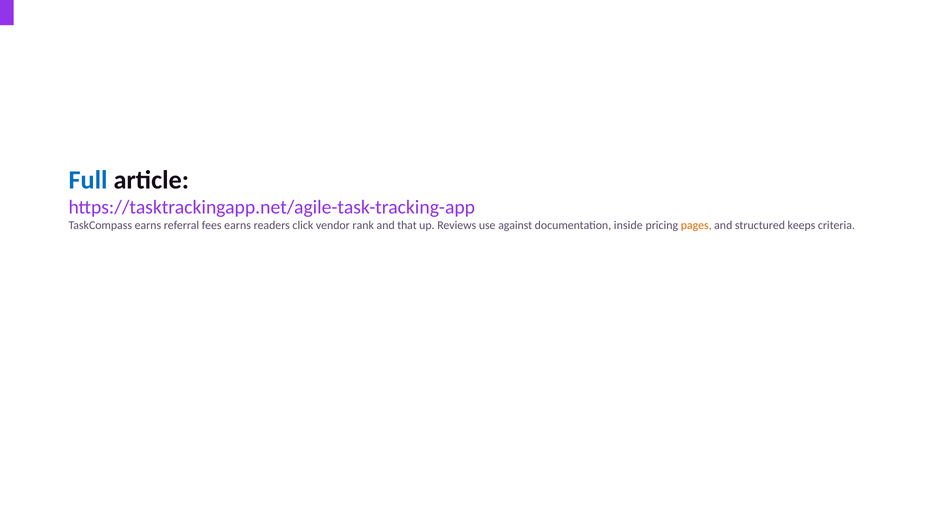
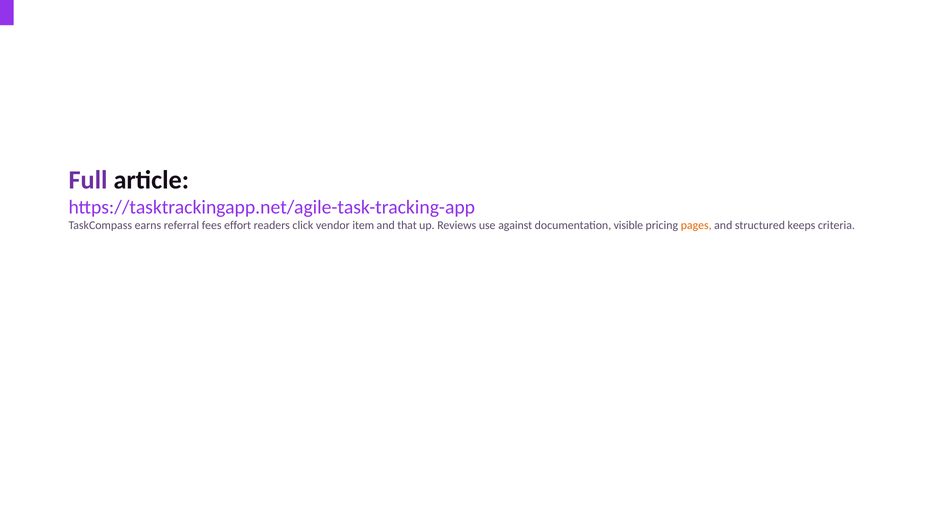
Full colour: blue -> purple
fees earns: earns -> effort
rank: rank -> item
inside: inside -> visible
